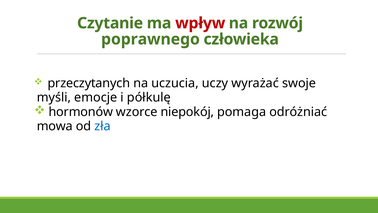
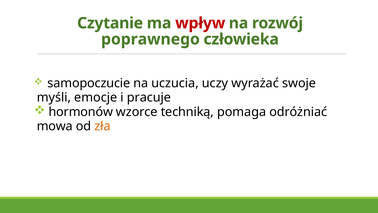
przeczytanych: przeczytanych -> samopoczucie
półkulę: półkulę -> pracuje
niepokój: niepokój -> techniką
zła colour: blue -> orange
